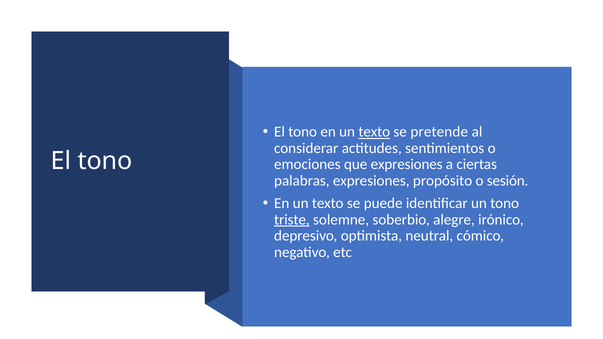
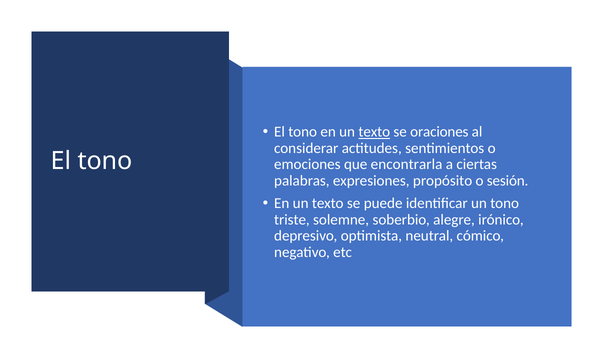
pretende: pretende -> oraciones
que expresiones: expresiones -> encontrarla
triste underline: present -> none
